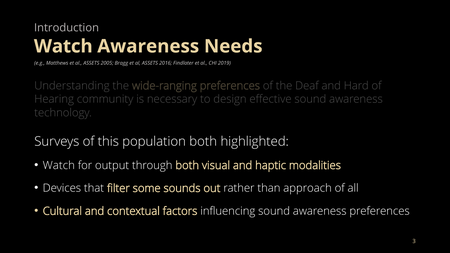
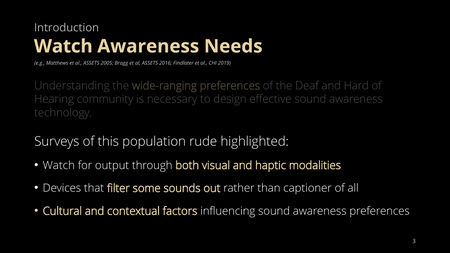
population both: both -> rude
approach: approach -> captioner
